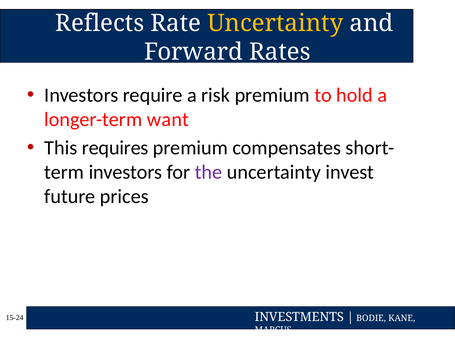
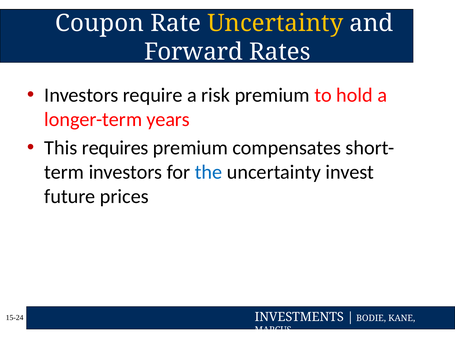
Reflects: Reflects -> Coupon
want: want -> years
the colour: purple -> blue
